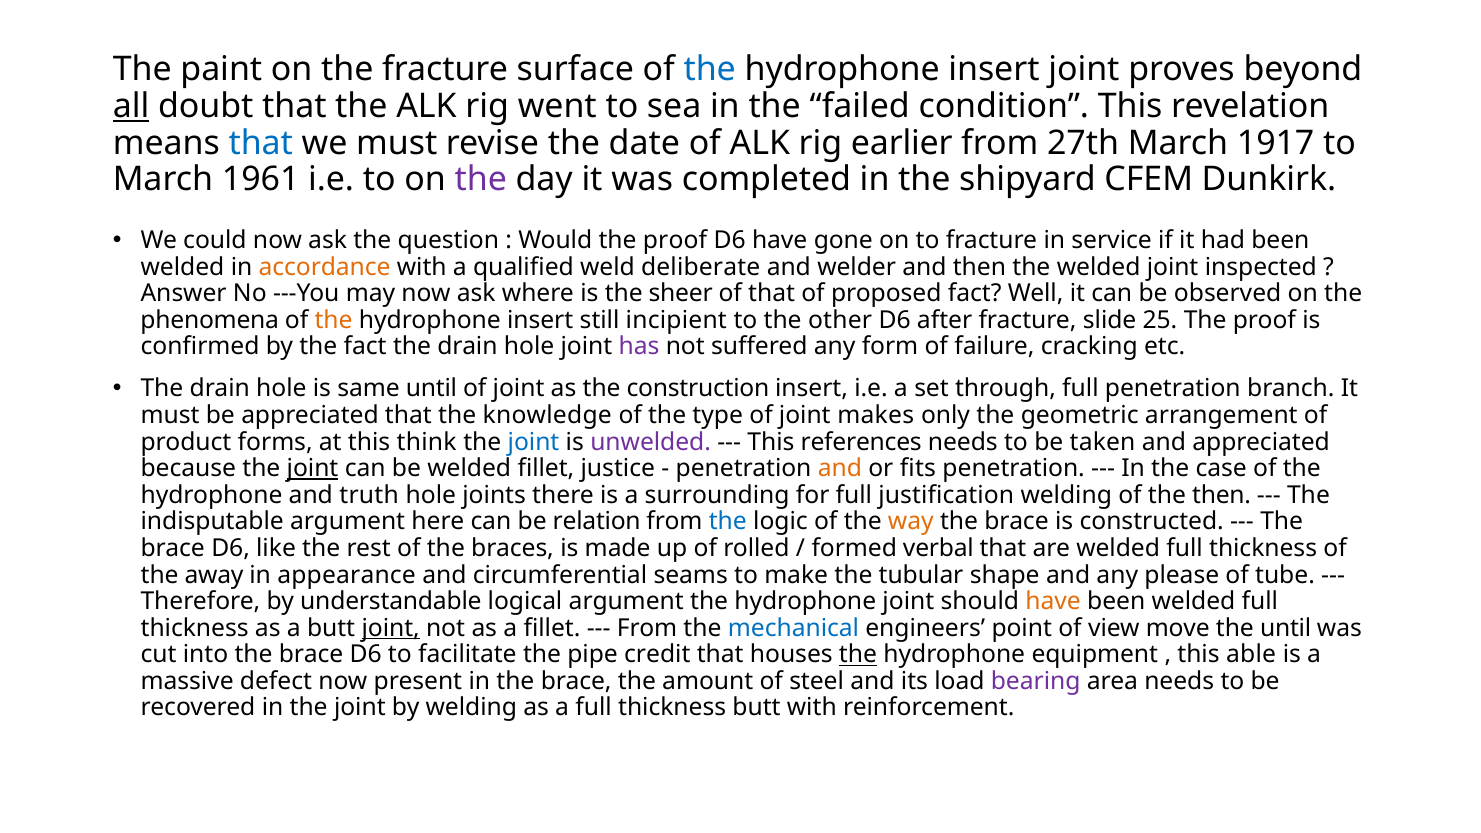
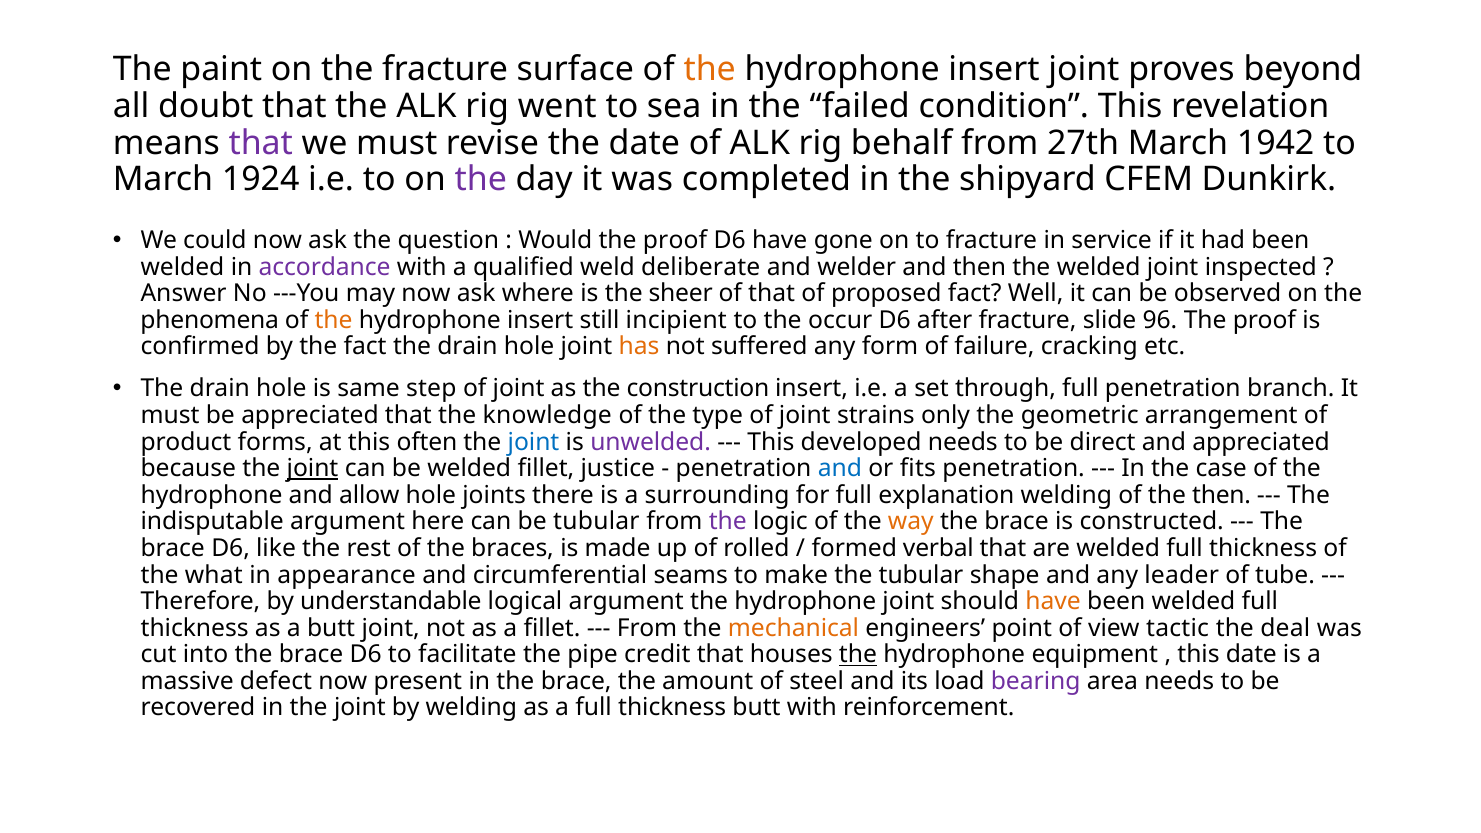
the at (710, 70) colour: blue -> orange
all underline: present -> none
that at (261, 143) colour: blue -> purple
earlier: earlier -> behalf
1917: 1917 -> 1942
1961: 1961 -> 1924
accordance colour: orange -> purple
other: other -> occur
25: 25 -> 96
has colour: purple -> orange
same until: until -> step
makes: makes -> strains
think: think -> often
references: references -> developed
taken: taken -> direct
and at (840, 469) colour: orange -> blue
truth: truth -> allow
justification: justification -> explanation
be relation: relation -> tubular
the at (728, 522) colour: blue -> purple
away: away -> what
please: please -> leader
joint at (391, 628) underline: present -> none
mechanical colour: blue -> orange
move: move -> tactic
the until: until -> deal
this able: able -> date
